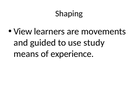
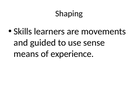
View: View -> Skills
study: study -> sense
